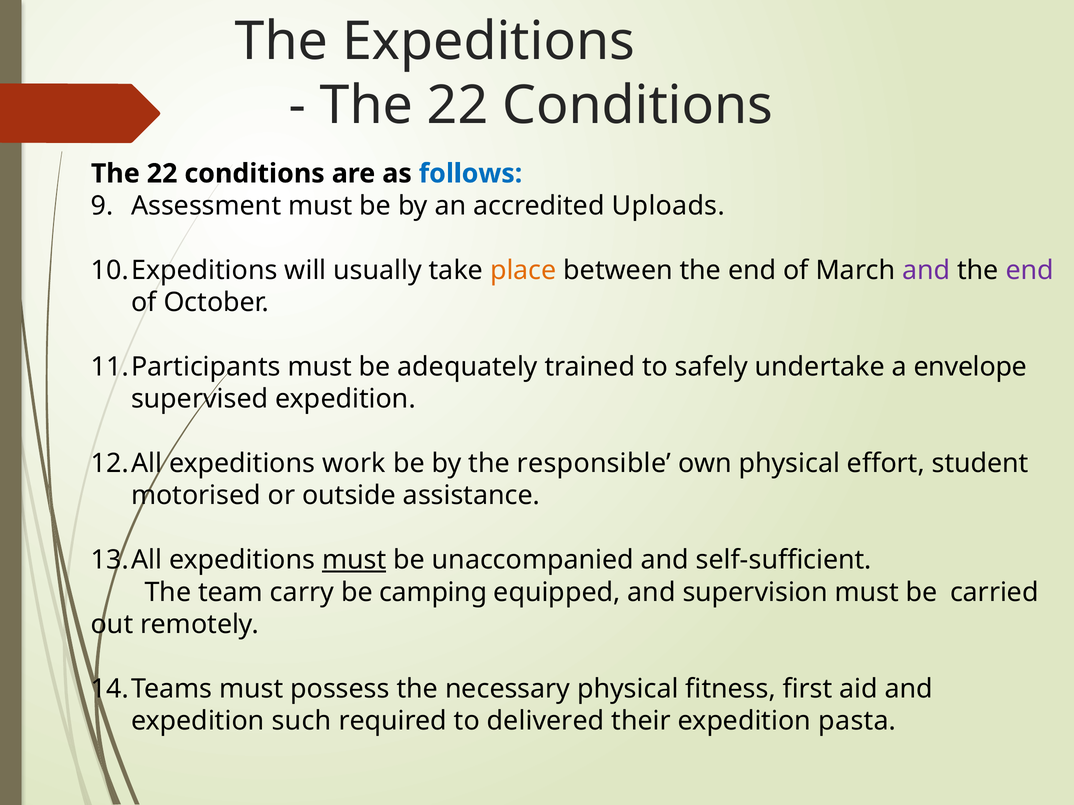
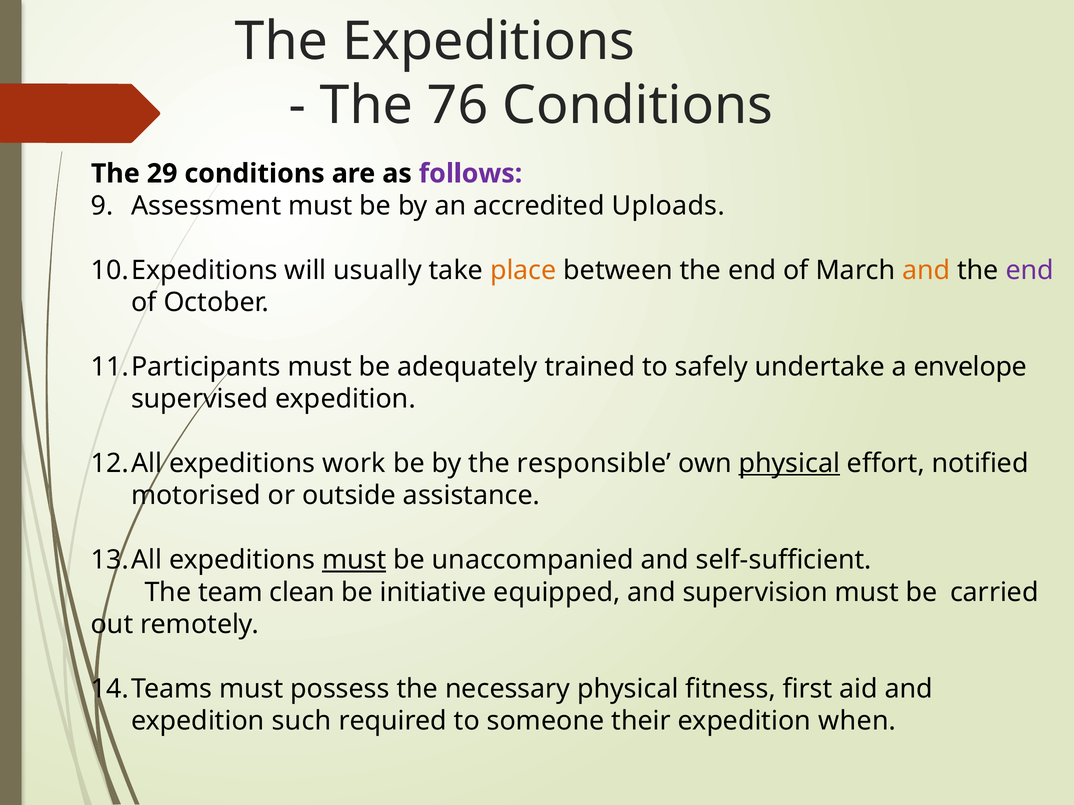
22 at (458, 106): 22 -> 76
22 at (162, 174): 22 -> 29
follows colour: blue -> purple
and at (926, 270) colour: purple -> orange
physical at (789, 464) underline: none -> present
student: student -> notified
carry: carry -> clean
camping: camping -> initiative
delivered: delivered -> someone
pasta: pasta -> when
